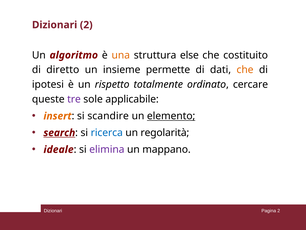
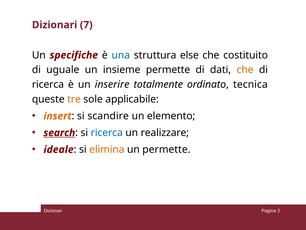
Dizionari 2: 2 -> 7
algoritmo: algoritmo -> specifiche
una colour: orange -> blue
diretto: diretto -> uguale
ipotesi at (48, 84): ipotesi -> ricerca
rispetto: rispetto -> inserire
cercare: cercare -> tecnica
tre colour: purple -> orange
elemento underline: present -> none
regolarità: regolarità -> realizzare
elimina colour: purple -> orange
un mappano: mappano -> permette
